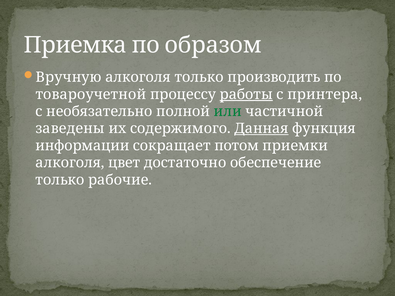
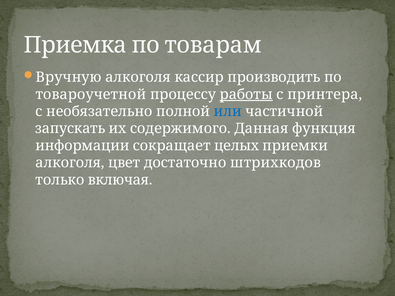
образом: образом -> товарам
алкоголя только: только -> кассир
или colour: green -> blue
заведены: заведены -> запускать
Данная underline: present -> none
потом: потом -> целых
обеспечение: обеспечение -> штрихкодов
рабочие: рабочие -> включая
